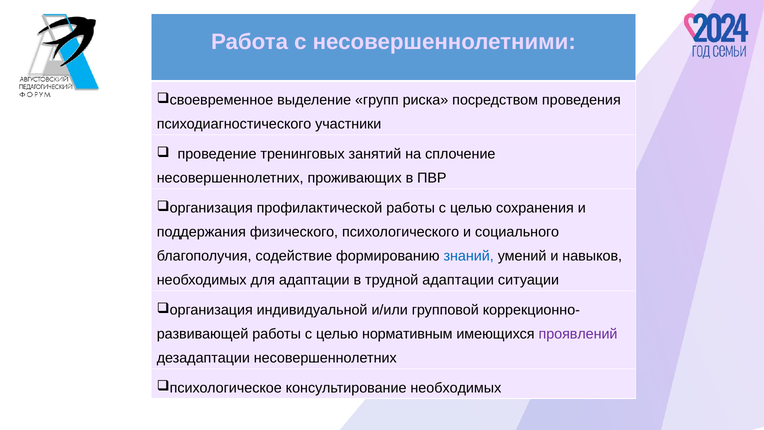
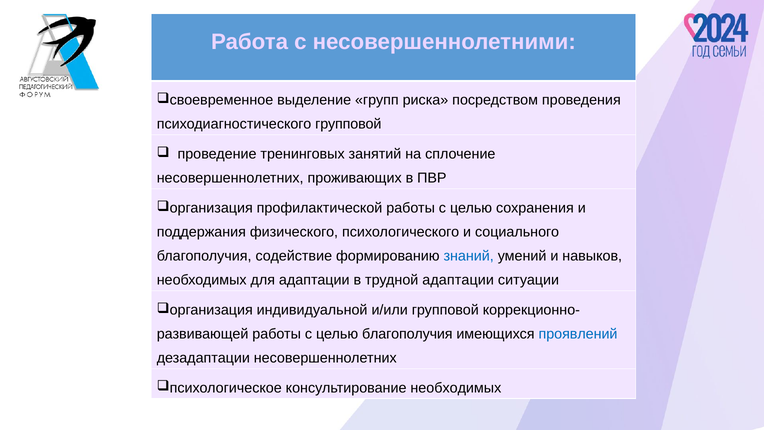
психодиагностического участники: участники -> групповой
целью нормативным: нормативным -> благополучия
проявлений colour: purple -> blue
